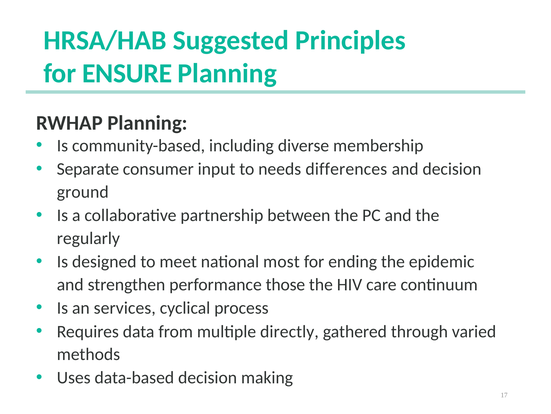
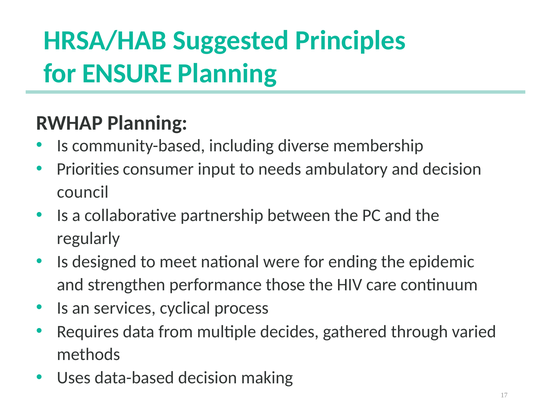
Separate: Separate -> Priorities
differences: differences -> ambulatory
ground: ground -> council
most: most -> were
directly: directly -> decides
